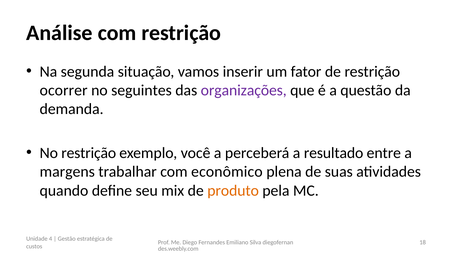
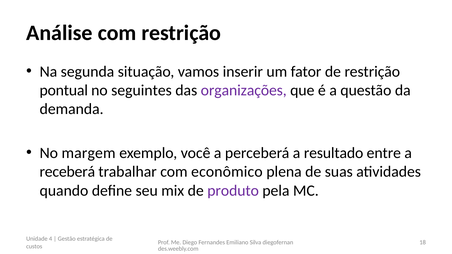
ocorrer: ocorrer -> pontual
No restrição: restrição -> margem
margens: margens -> receberá
produto colour: orange -> purple
